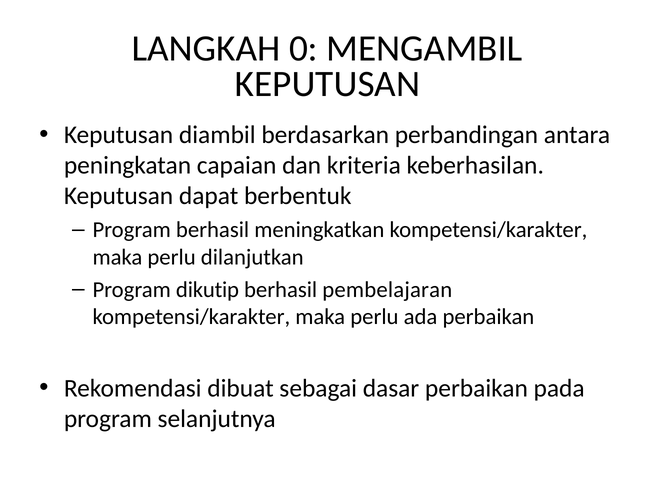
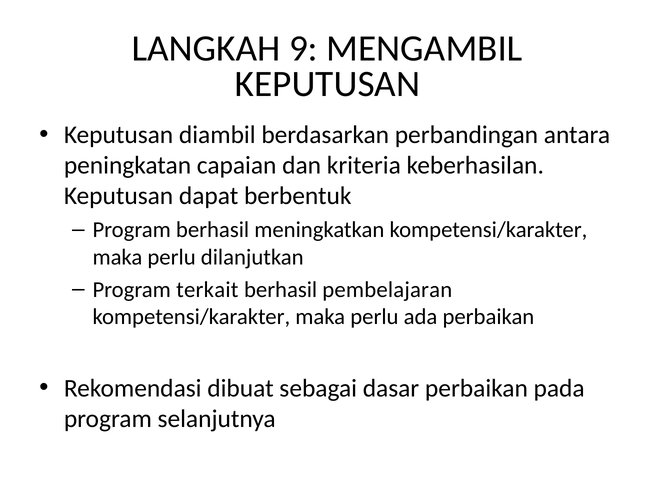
0: 0 -> 9
dikutip: dikutip -> terkait
